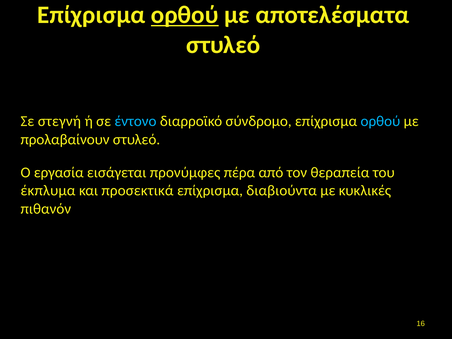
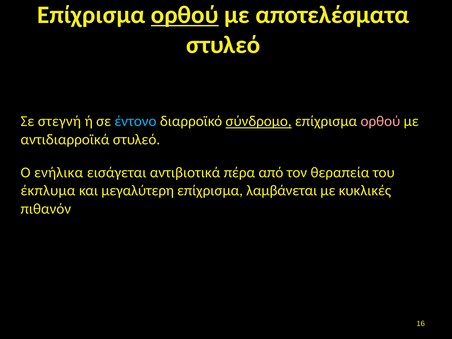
σύνδρομο underline: none -> present
ορθού at (380, 121) colour: light blue -> pink
προλαβαίνουν: προλαβαίνουν -> αντιδιαρροϊκά
εργασία: εργασία -> ενήλικα
προνύμφες: προνύμφες -> αντιβιοτικά
προσεκτικά: προσεκτικά -> μεγαλύτερη
διαβιούντα: διαβιούντα -> λαμβάνεται
